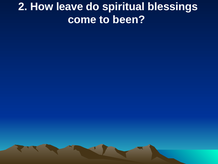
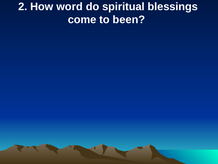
leave: leave -> word
